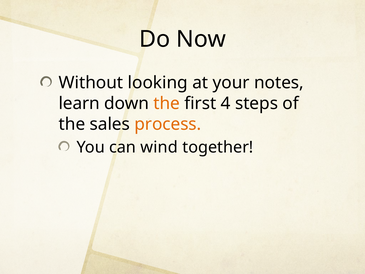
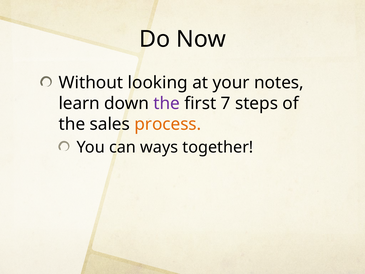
the at (167, 103) colour: orange -> purple
4: 4 -> 7
wind: wind -> ways
